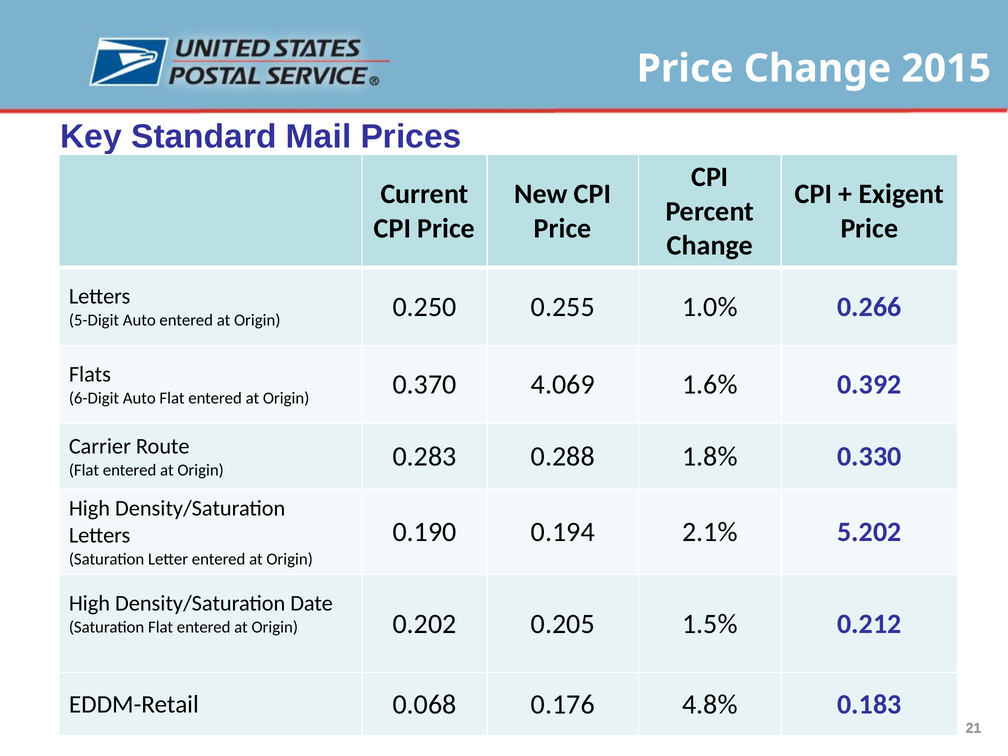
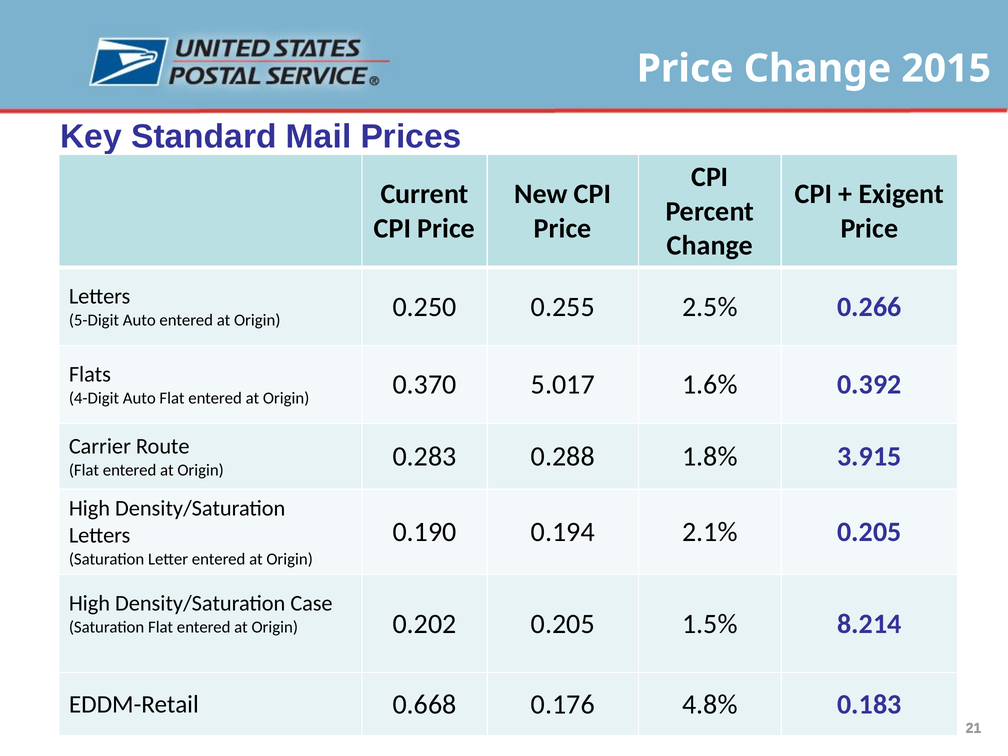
1.0%: 1.0% -> 2.5%
6-Digit: 6-Digit -> 4-Digit
4.069: 4.069 -> 5.017
0.330: 0.330 -> 3.915
2.1% 5.202: 5.202 -> 0.205
Date: Date -> Case
0.212: 0.212 -> 8.214
0.068: 0.068 -> 0.668
